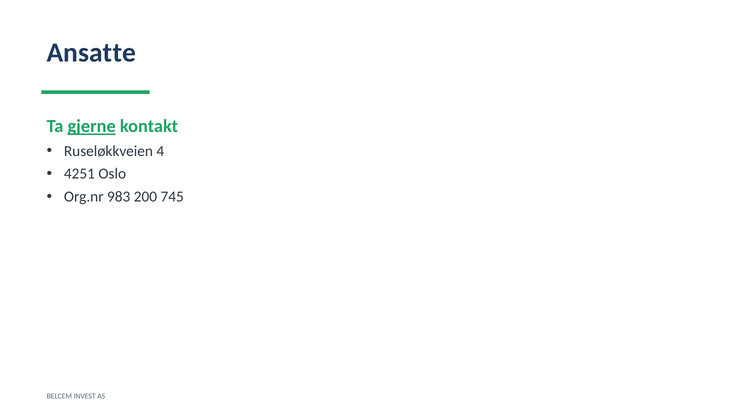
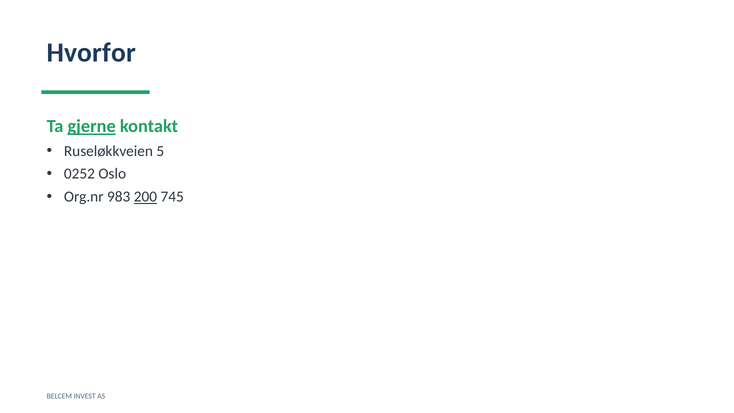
Ansatte: Ansatte -> Hvorfor
4: 4 -> 5
4251: 4251 -> 0252
200 underline: none -> present
